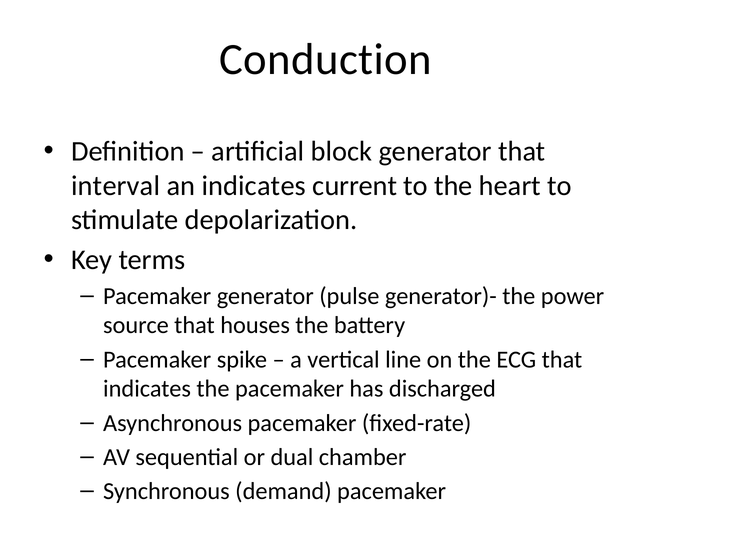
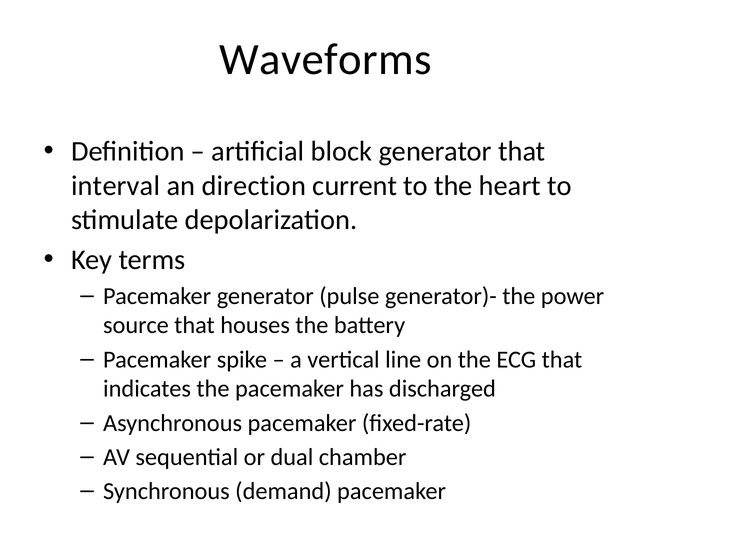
Conduction: Conduction -> Waveforms
an indicates: indicates -> direction
